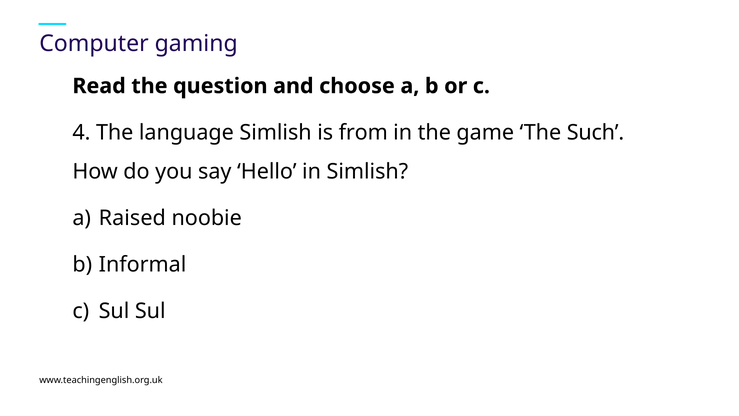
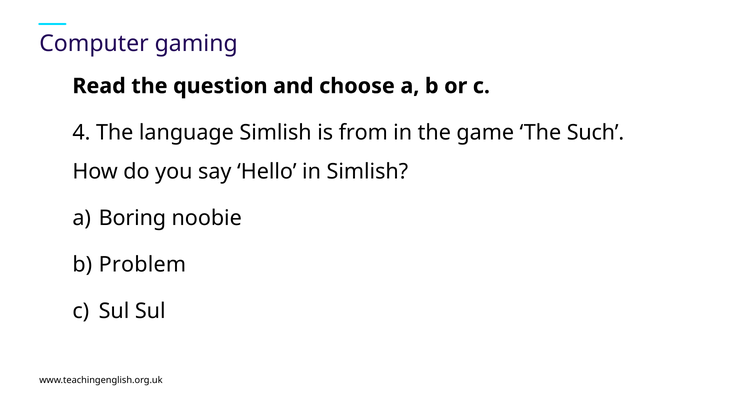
Raised: Raised -> Boring
Informal: Informal -> Problem
